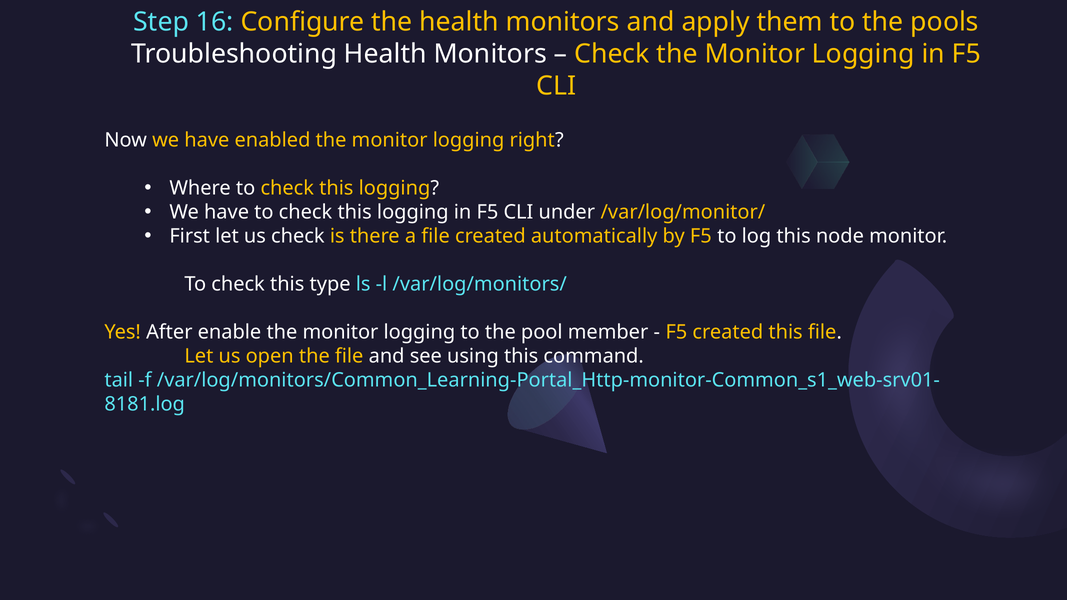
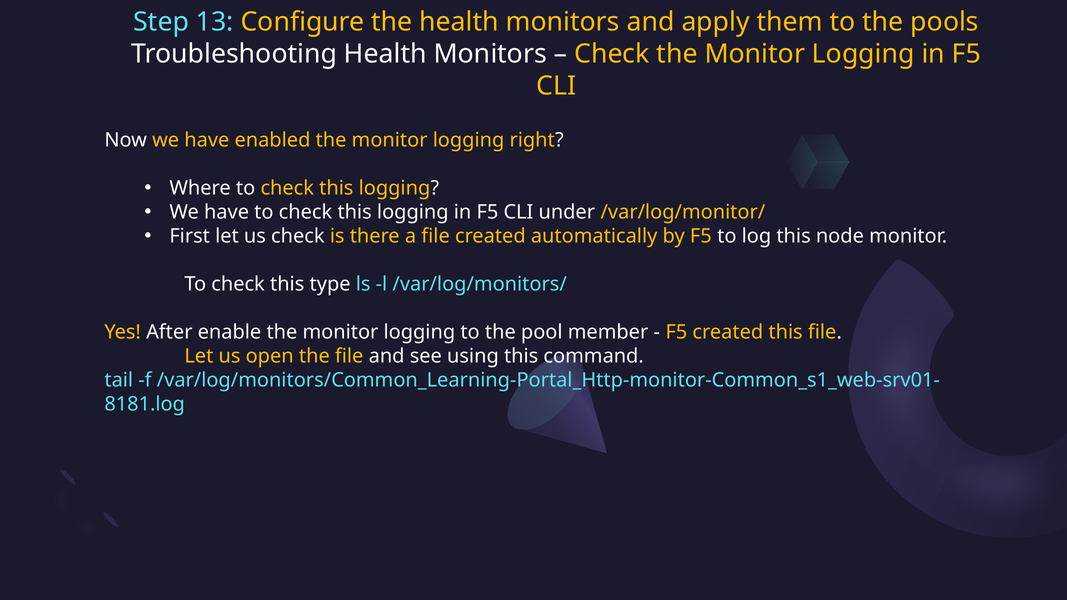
16: 16 -> 13
